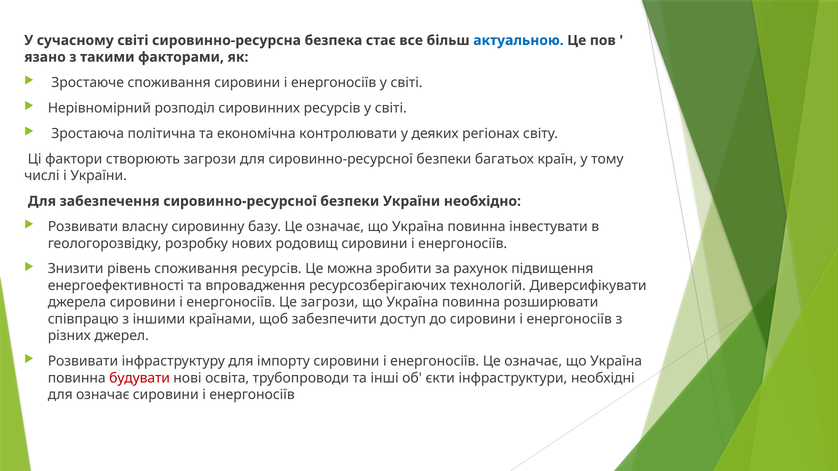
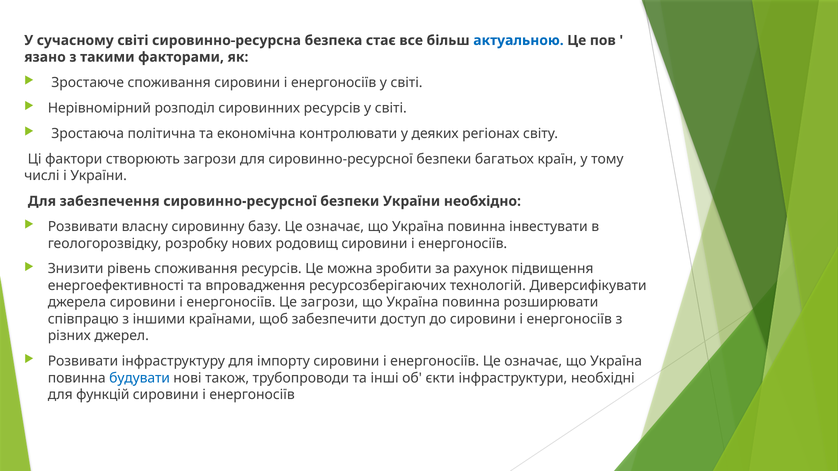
будувати colour: red -> blue
освіта: освіта -> також
для означає: означає -> функцій
